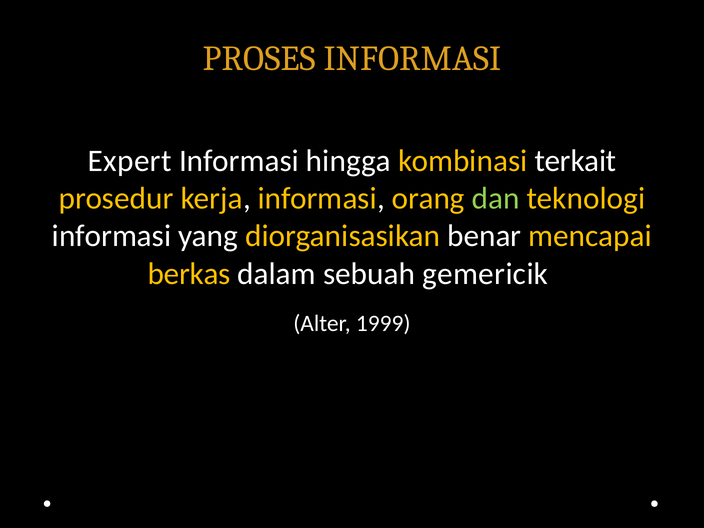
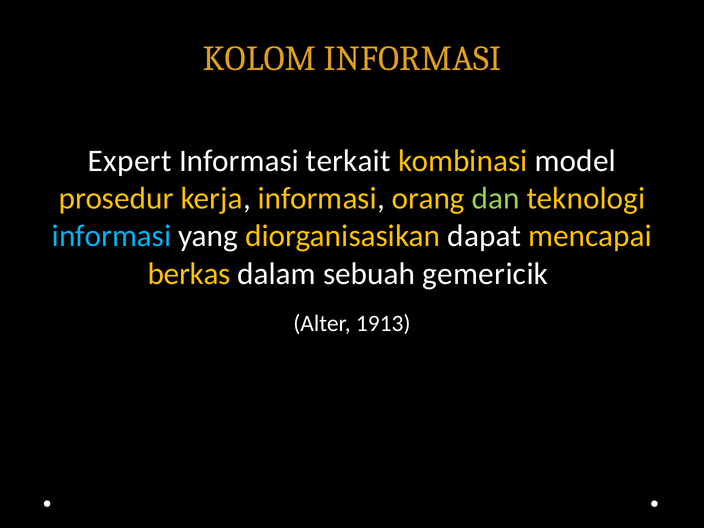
PROSES: PROSES -> KOLOM
hingga: hingga -> terkait
terkait: terkait -> model
informasi at (112, 236) colour: white -> light blue
benar: benar -> dapat
1999: 1999 -> 1913
